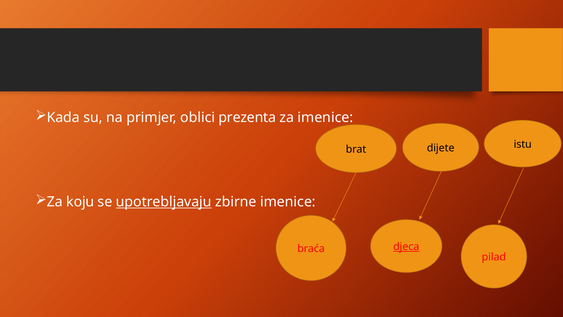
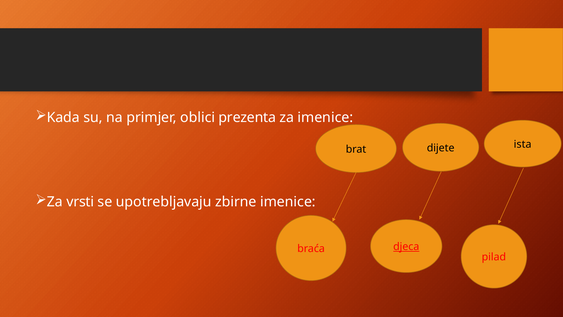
istu: istu -> ista
koju: koju -> vrsti
upotrebljavaju underline: present -> none
